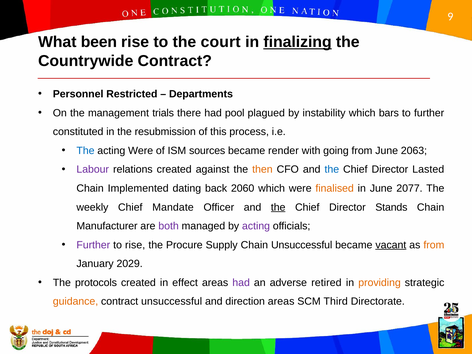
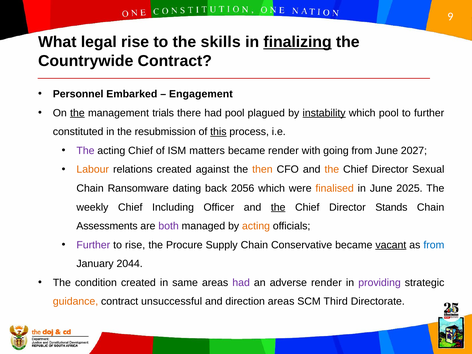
been: been -> legal
court: court -> skills
Restricted: Restricted -> Embarked
Departments: Departments -> Engagement
the at (77, 113) underline: none -> present
instability underline: none -> present
which bars: bars -> pool
this underline: none -> present
The at (85, 151) colour: blue -> purple
acting Were: Were -> Chief
sources: sources -> matters
2063: 2063 -> 2027
Labour colour: purple -> orange
the at (332, 170) colour: blue -> orange
Lasted: Lasted -> Sexual
Implemented: Implemented -> Ransomware
2060: 2060 -> 2056
2077: 2077 -> 2025
Mandate: Mandate -> Including
Manufacturer: Manufacturer -> Assessments
acting at (256, 226) colour: purple -> orange
Chain Unsuccessful: Unsuccessful -> Conservative
from at (434, 245) colour: orange -> blue
2029: 2029 -> 2044
protocols: protocols -> condition
effect: effect -> same
adverse retired: retired -> render
providing colour: orange -> purple
